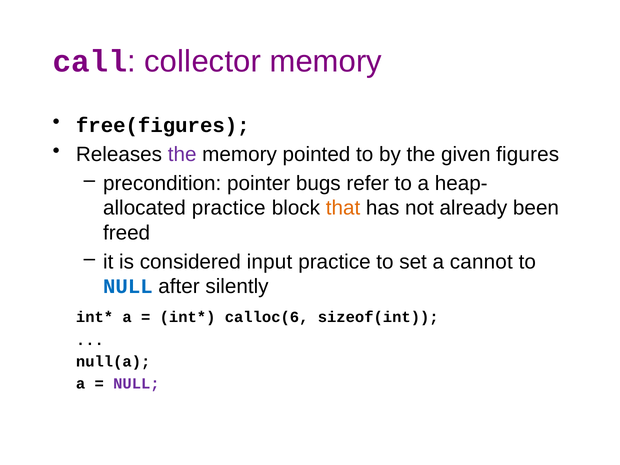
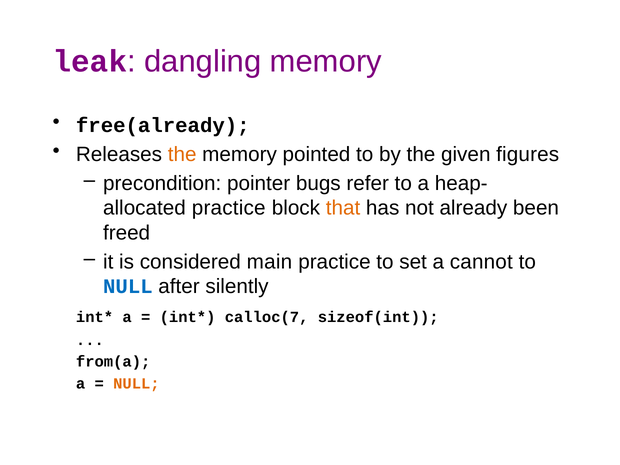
call: call -> leak
collector: collector -> dangling
free(figures: free(figures -> free(already
the at (182, 154) colour: purple -> orange
input: input -> main
calloc(6: calloc(6 -> calloc(7
null(a: null(a -> from(a
NULL at (136, 383) colour: purple -> orange
